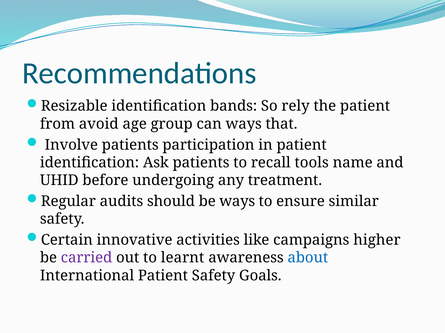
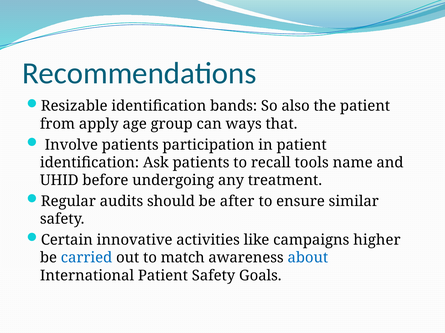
rely: rely -> also
avoid: avoid -> apply
be ways: ways -> after
carried colour: purple -> blue
learnt: learnt -> match
